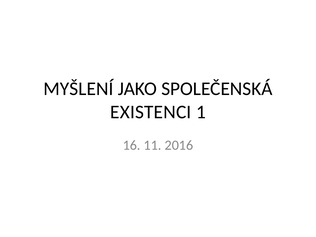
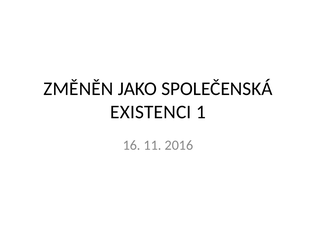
MYŠLENÍ: MYŠLENÍ -> ZMĚNĚN
